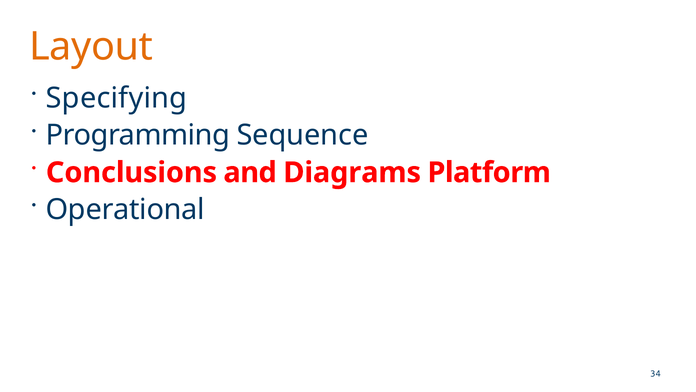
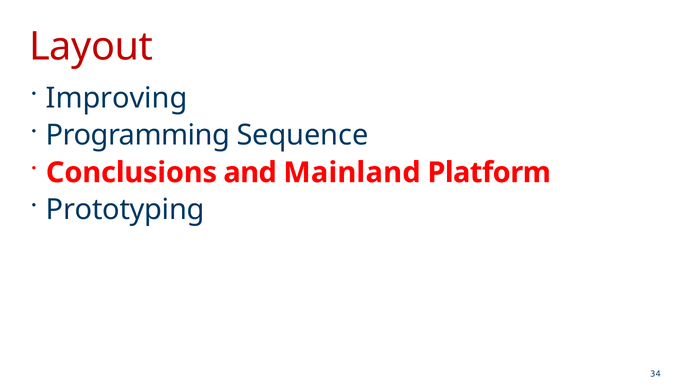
Layout colour: orange -> red
Specifying: Specifying -> Improving
Diagrams: Diagrams -> Mainland
Operational: Operational -> Prototyping
